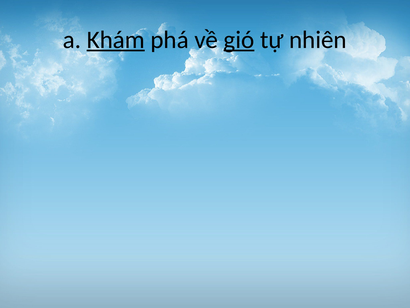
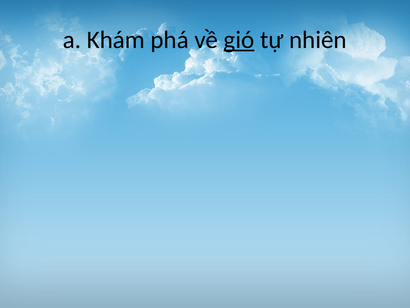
Khám underline: present -> none
